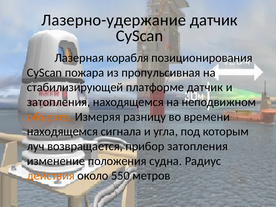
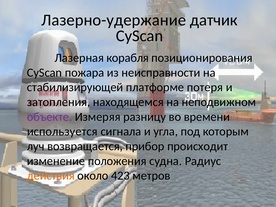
пропульсивная: пропульсивная -> неисправности
платформе датчик: датчик -> потеря
объекте colour: orange -> purple
находящемся at (62, 132): находящемся -> используется
прибор затопления: затопления -> происходит
550: 550 -> 423
